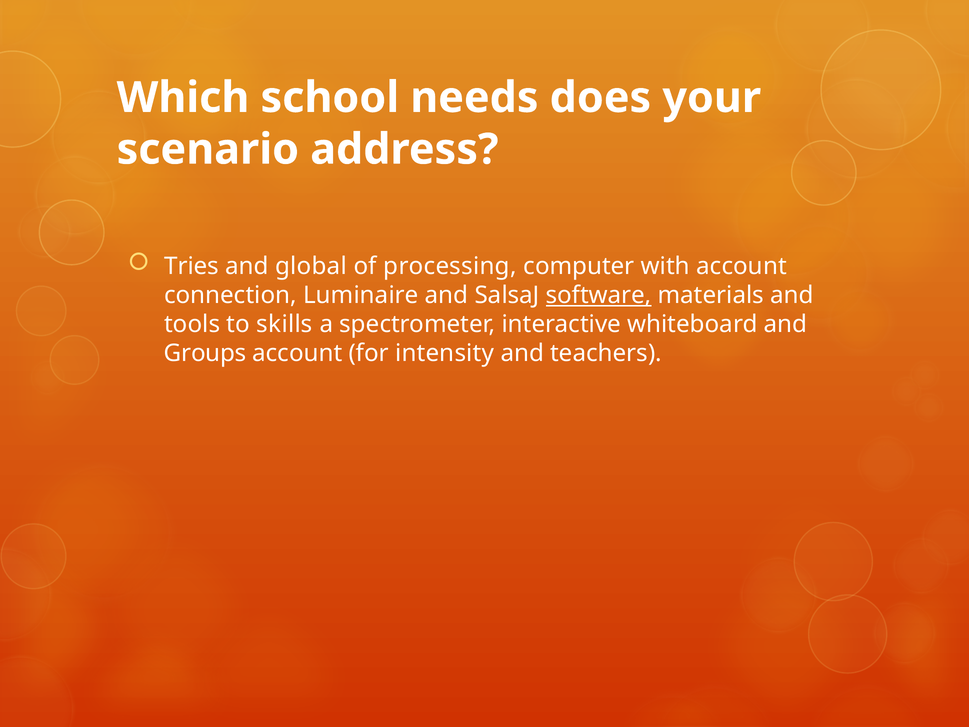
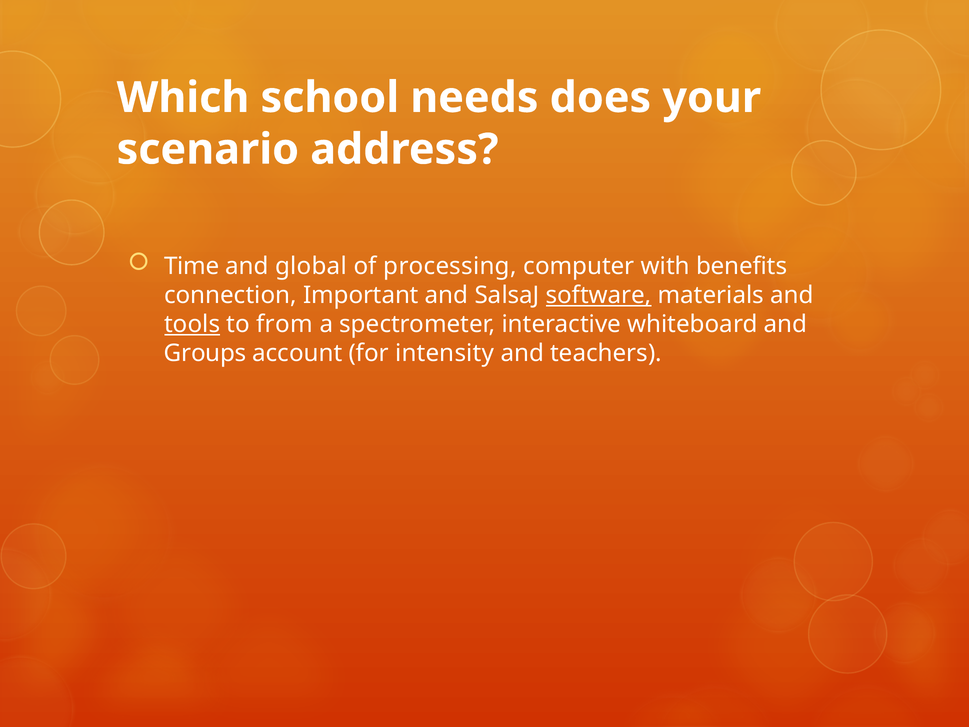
Tries: Tries -> Time
with account: account -> benefits
Luminaire: Luminaire -> Important
tools underline: none -> present
skills: skills -> from
